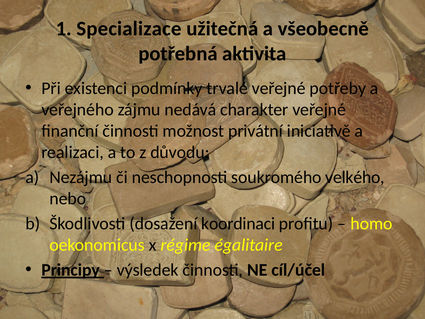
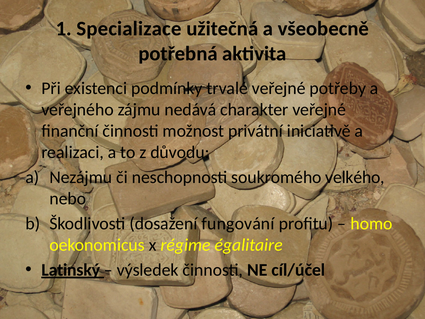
koordinaci: koordinaci -> fungování
Principy: Principy -> Latinský
